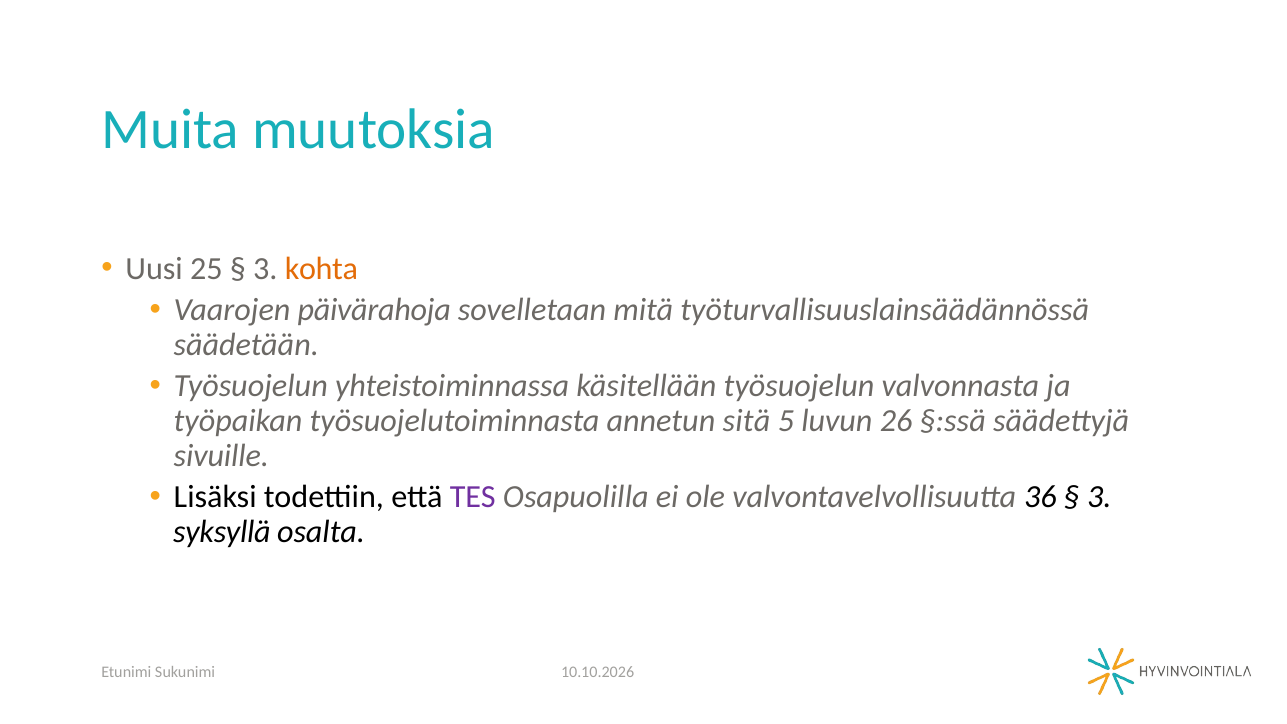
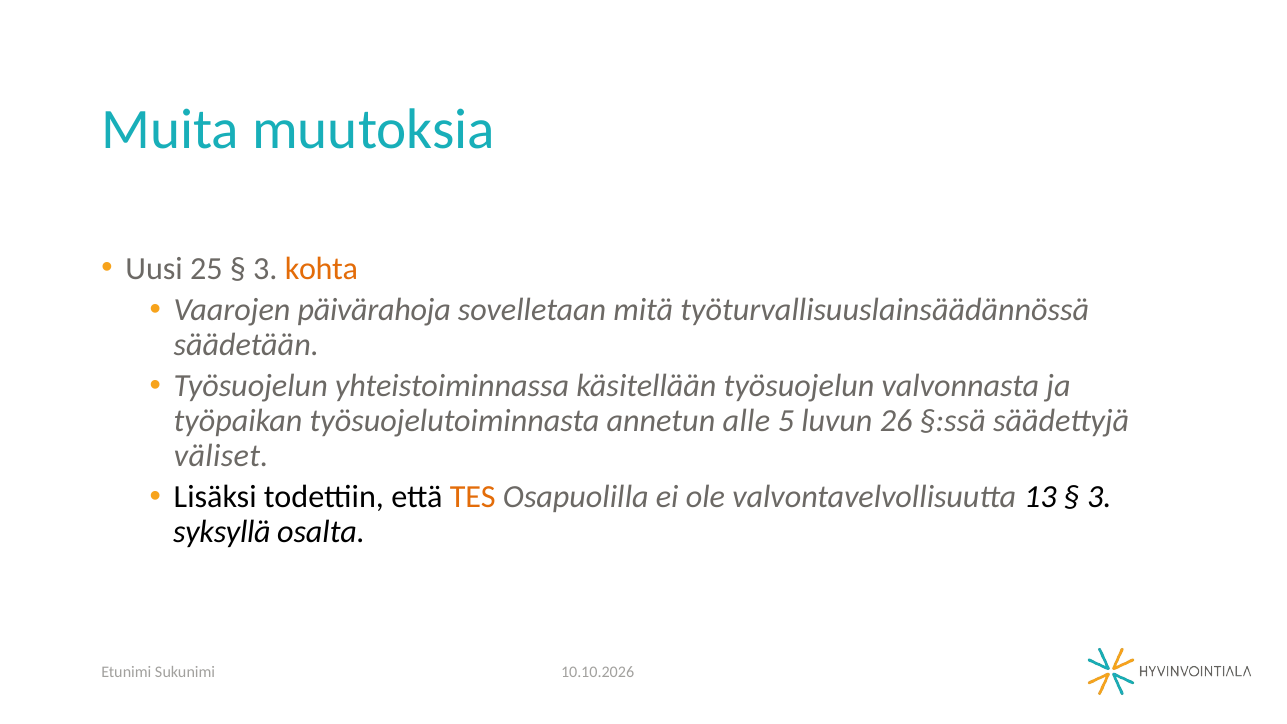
sitä: sitä -> alle
sivuille: sivuille -> väliset
TES colour: purple -> orange
36: 36 -> 13
